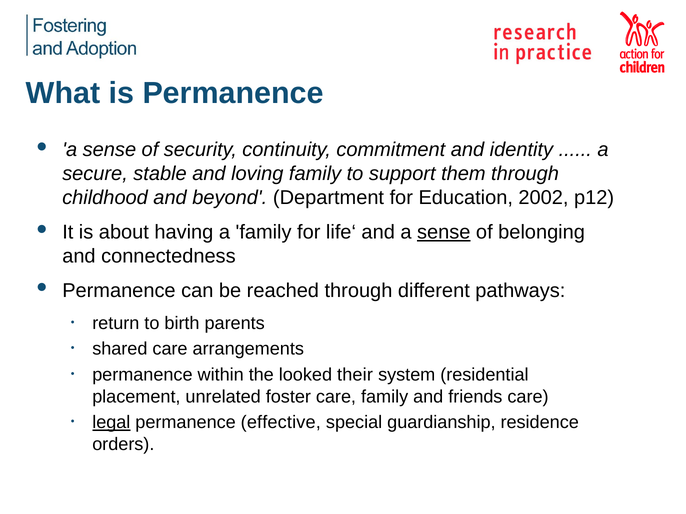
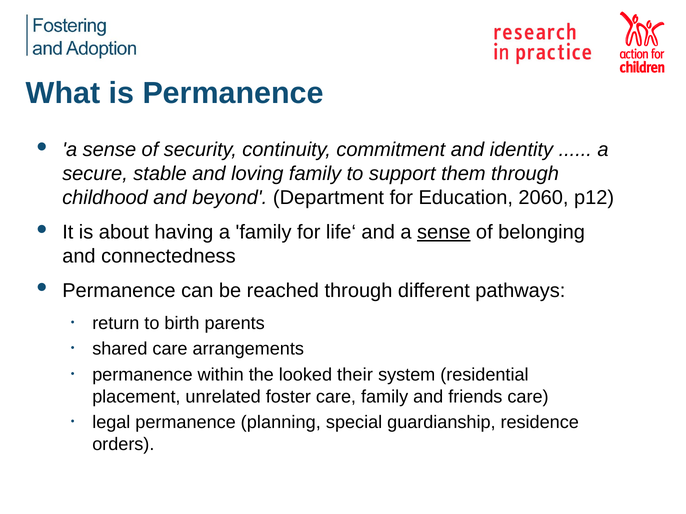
2002: 2002 -> 2060
legal underline: present -> none
effective: effective -> planning
